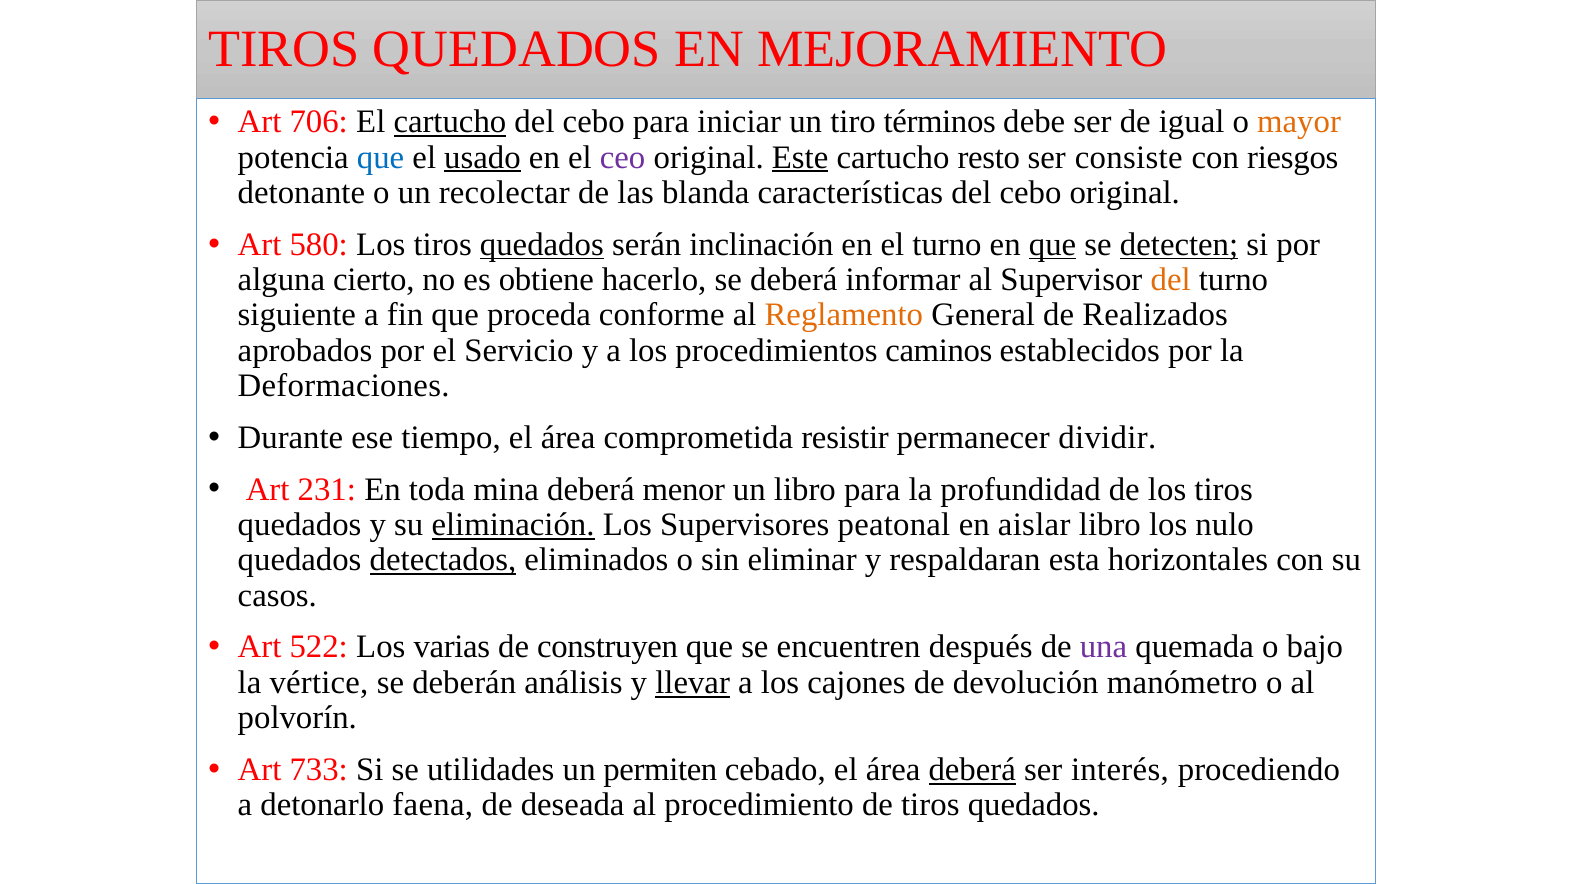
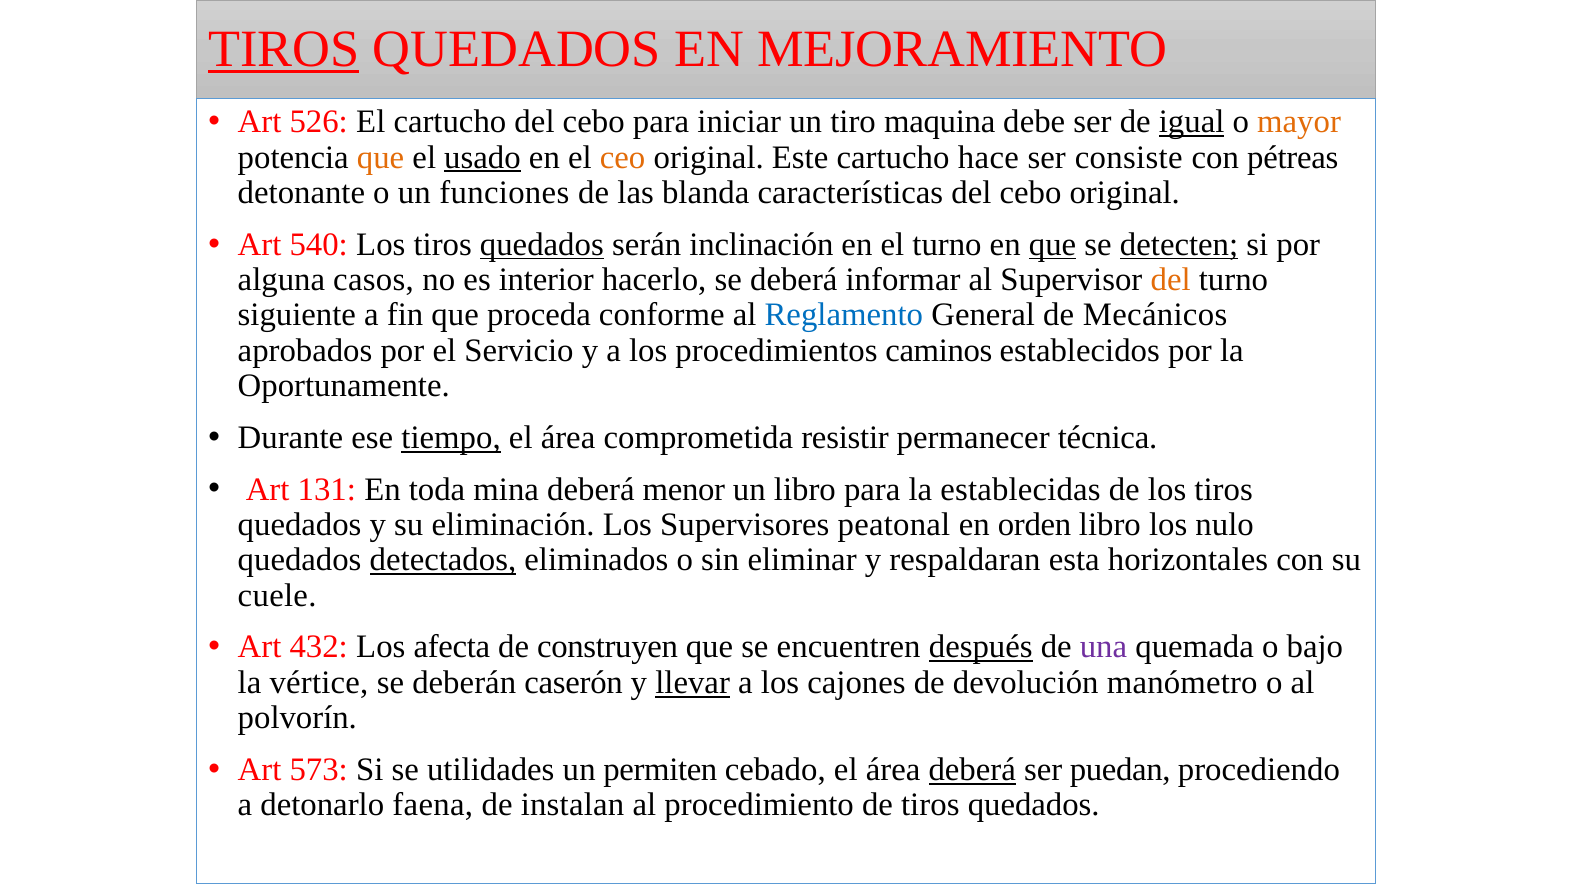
TIROS at (284, 49) underline: none -> present
706: 706 -> 526
cartucho at (450, 122) underline: present -> none
términos: términos -> maquina
igual underline: none -> present
que at (381, 157) colour: blue -> orange
ceo colour: purple -> orange
Este underline: present -> none
resto: resto -> hace
riesgos: riesgos -> pétreas
recolectar: recolectar -> funciones
580: 580 -> 540
cierto: cierto -> casos
obtiene: obtiene -> interior
Reglamento colour: orange -> blue
Realizados: Realizados -> Mecánicos
Deformaciones: Deformaciones -> Oportunamente
tiempo underline: none -> present
dividir: dividir -> técnica
231: 231 -> 131
profundidad: profundidad -> establecidas
eliminación underline: present -> none
aislar: aislar -> orden
casos: casos -> cuele
522: 522 -> 432
varias: varias -> afecta
después underline: none -> present
análisis: análisis -> caserón
733: 733 -> 573
interés: interés -> puedan
deseada: deseada -> instalan
